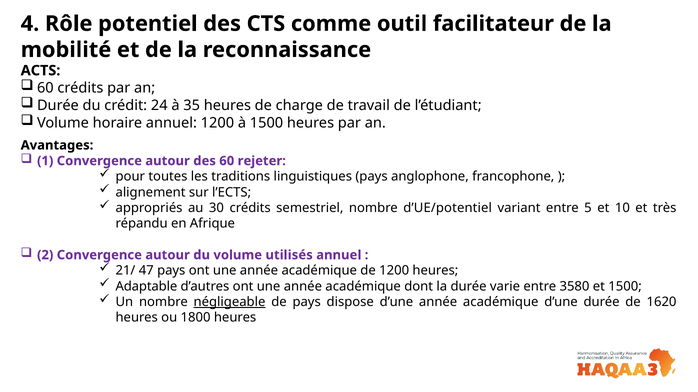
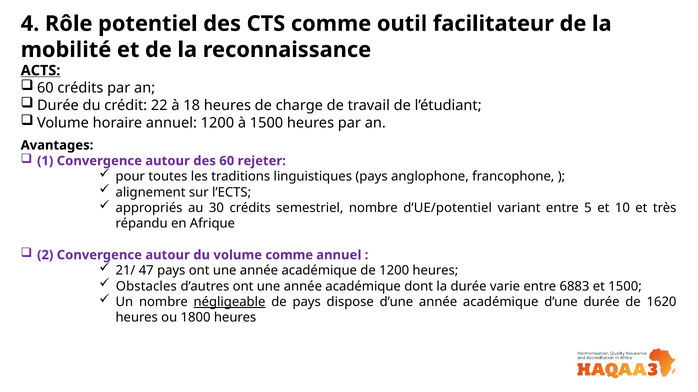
ACTS underline: none -> present
24: 24 -> 22
35: 35 -> 18
volume utilisés: utilisés -> comme
Adaptable: Adaptable -> Obstacles
3580: 3580 -> 6883
